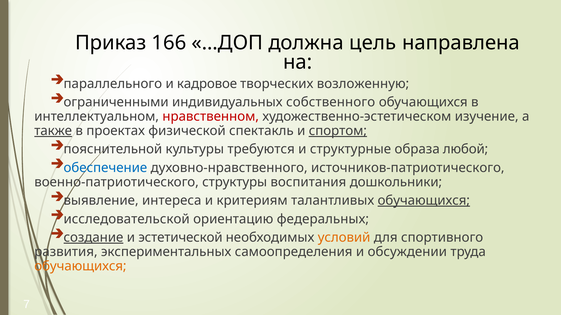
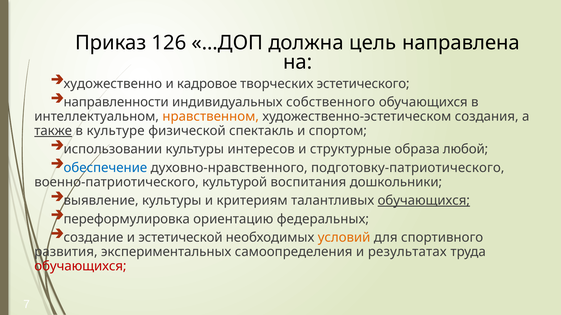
166: 166 -> 126
параллельного: параллельного -> художественно
возложенную: возложенную -> эстетического
ограниченными: ограниченными -> направленности
нравственном colour: red -> orange
изучение: изучение -> создания
проектах: проектах -> культуре
спортом underline: present -> none
пояснительной: пояснительной -> использовании
требуются: требуются -> интересов
источников-патриотического: источников-патриотического -> подготовку-патриотического
структуры: структуры -> культурой
выявление интереса: интереса -> культуры
исследовательской: исследовательской -> переформулировка
создание underline: present -> none
обсуждении: обсуждении -> результатах
обучающихся at (80, 267) colour: orange -> red
